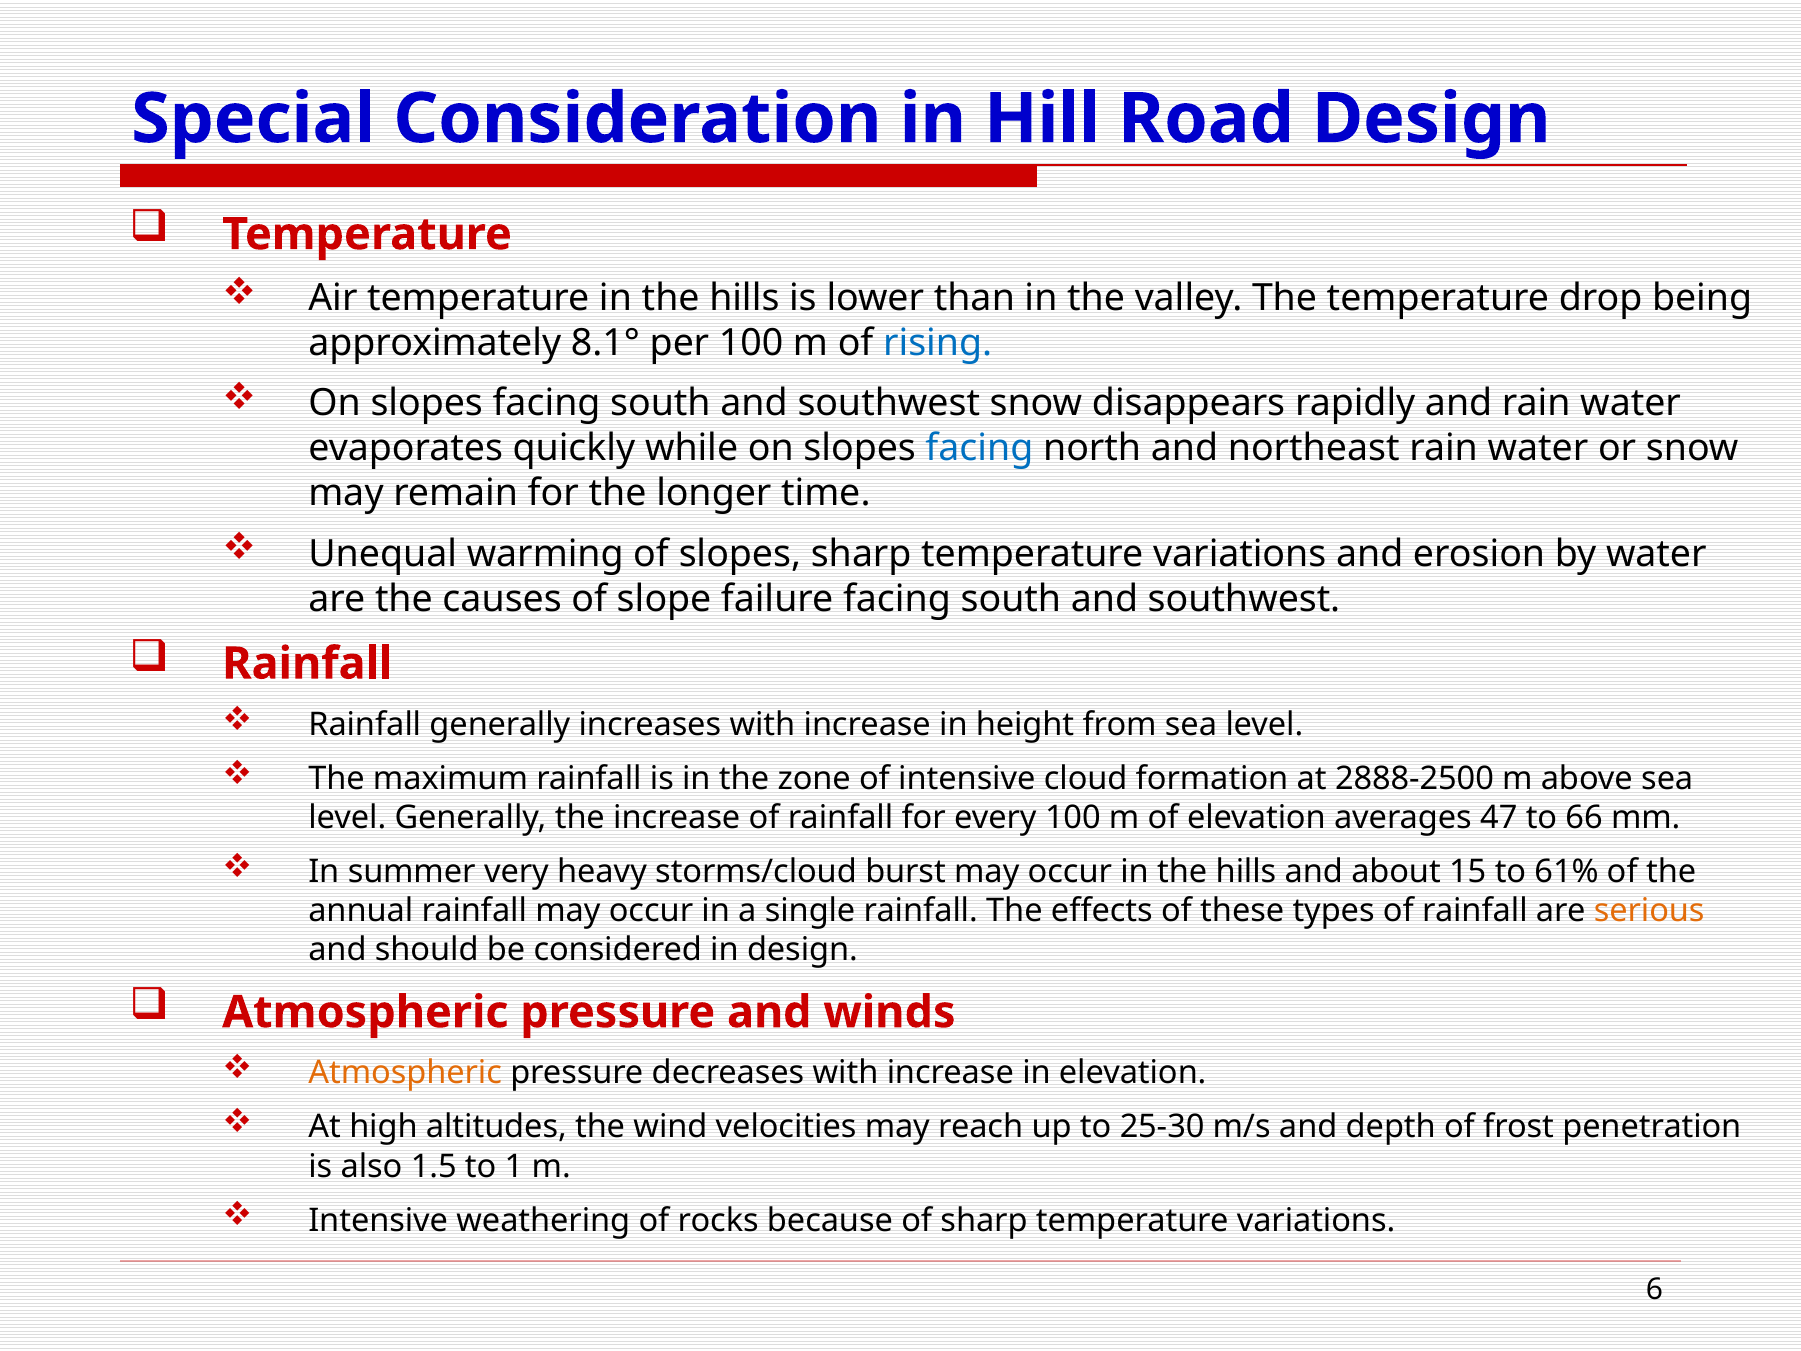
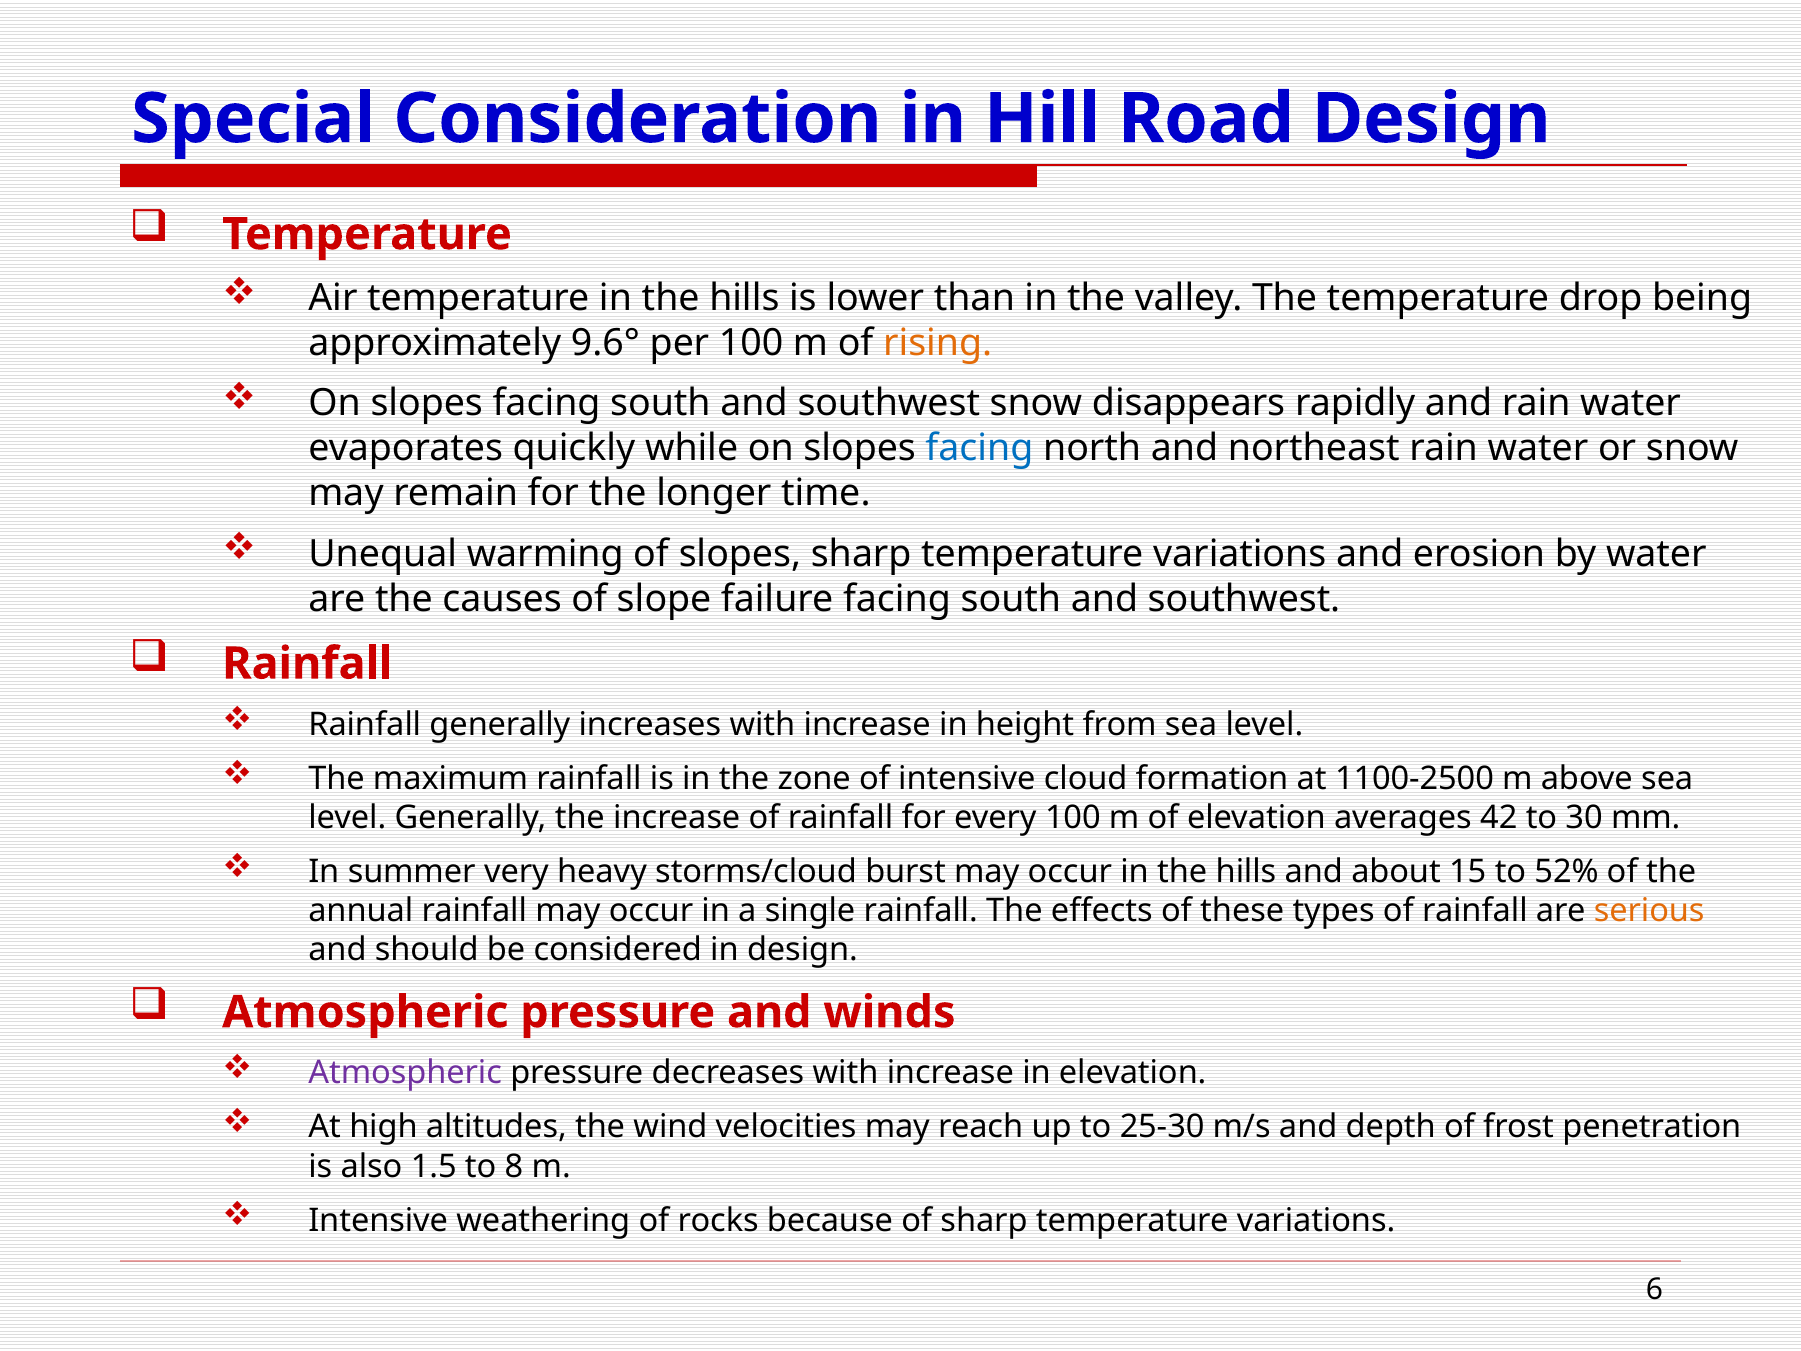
8.1°: 8.1° -> 9.6°
rising colour: blue -> orange
2888-2500: 2888-2500 -> 1100-2500
47: 47 -> 42
66: 66 -> 30
61%: 61% -> 52%
Atmospheric at (405, 1073) colour: orange -> purple
1: 1 -> 8
